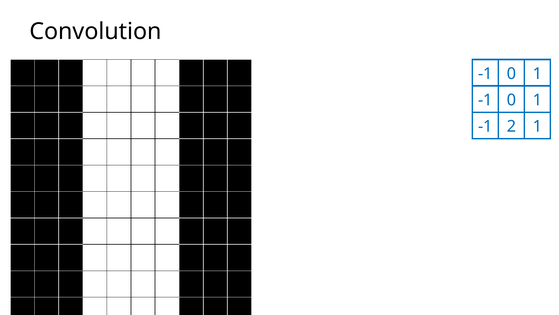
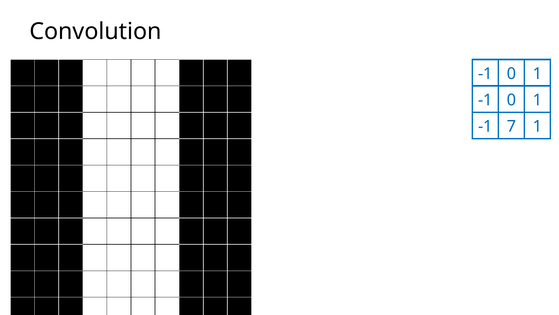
2: 2 -> 7
